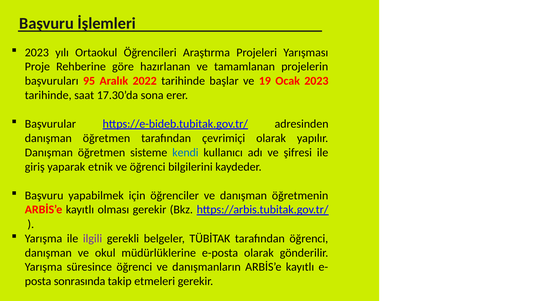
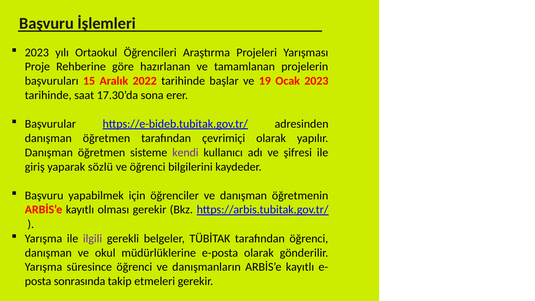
95: 95 -> 15
kendi colour: blue -> purple
etnik: etnik -> sözlü
